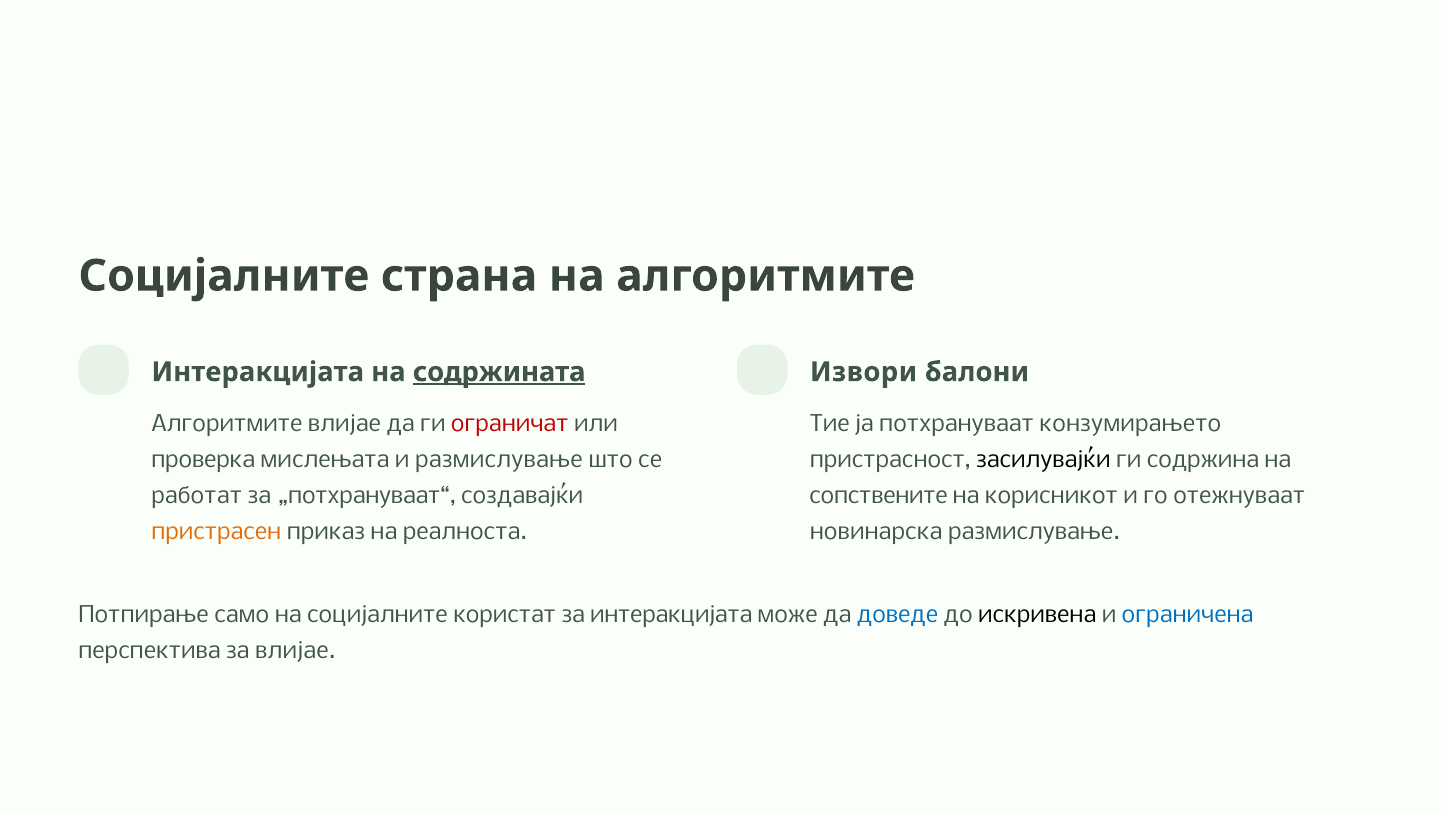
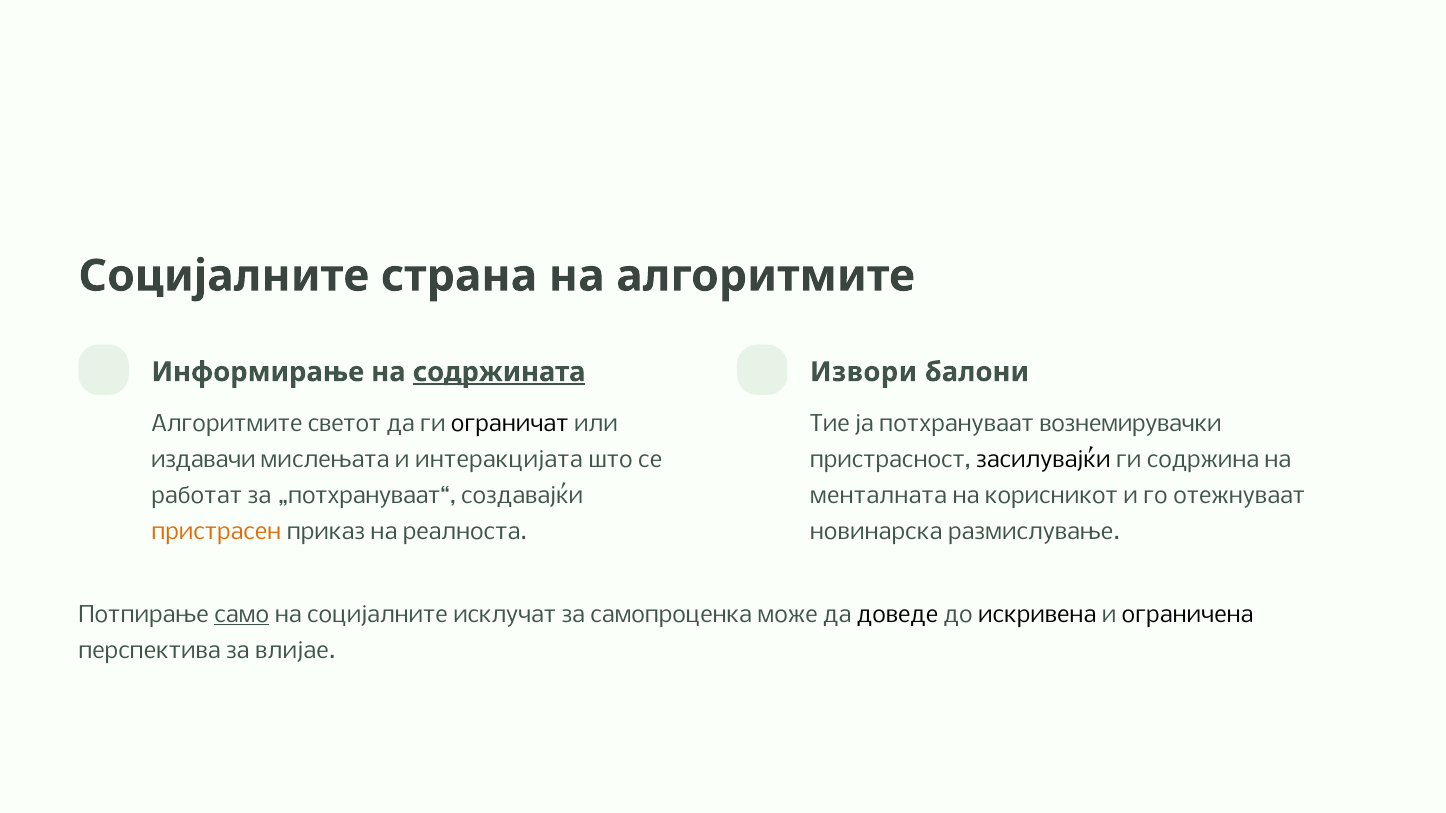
Интеракцијата at (258, 372): Интеракцијата -> Информирање
Алгоритмите влијае: влијае -> светот
ограничат colour: red -> black
конзумирањето: конзумирањето -> вознемирувачки
проверка: проверка -> издавачи
и размислување: размислување -> интеракцијата
сопствените: сопствените -> менталната
само underline: none -> present
користат: користат -> исклучат
за интеракцијата: интеракцијата -> самопроценка
доведе colour: blue -> black
ограничена colour: blue -> black
